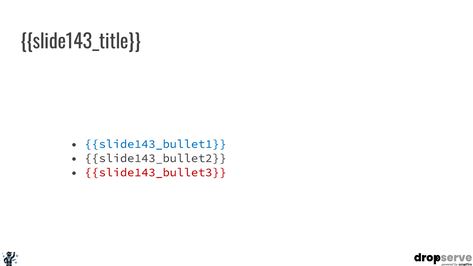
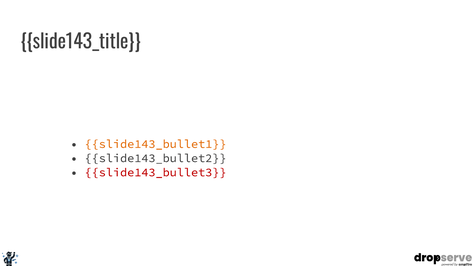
slide143_bullet1 colour: blue -> orange
